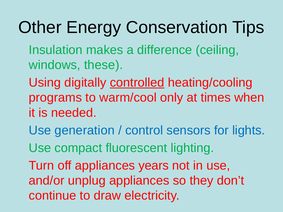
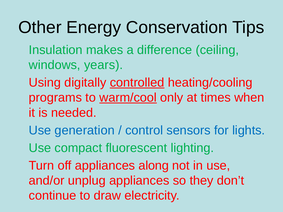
these: these -> years
warm/cool underline: none -> present
years: years -> along
